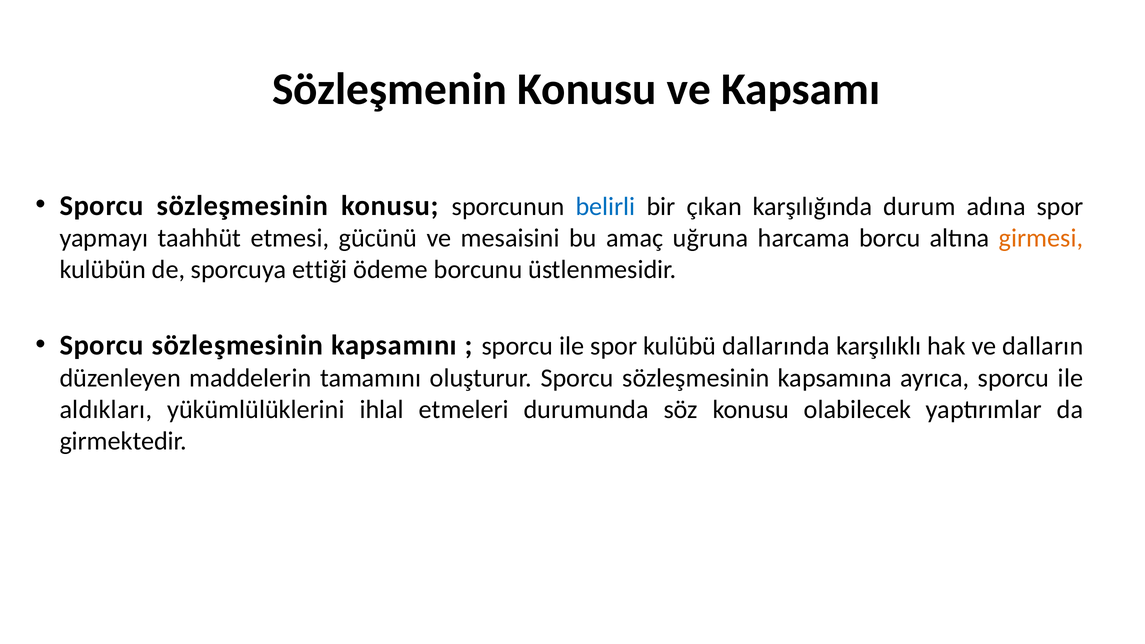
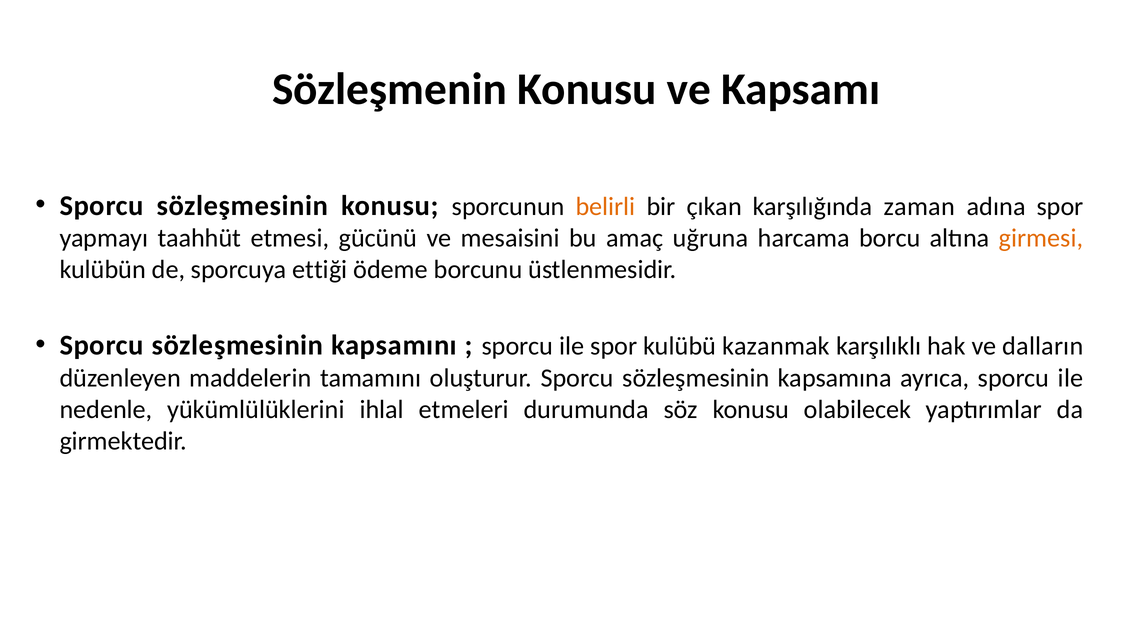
belirli colour: blue -> orange
durum: durum -> zaman
dallarında: dallarında -> kazanmak
aldıkları: aldıkları -> nedenle
